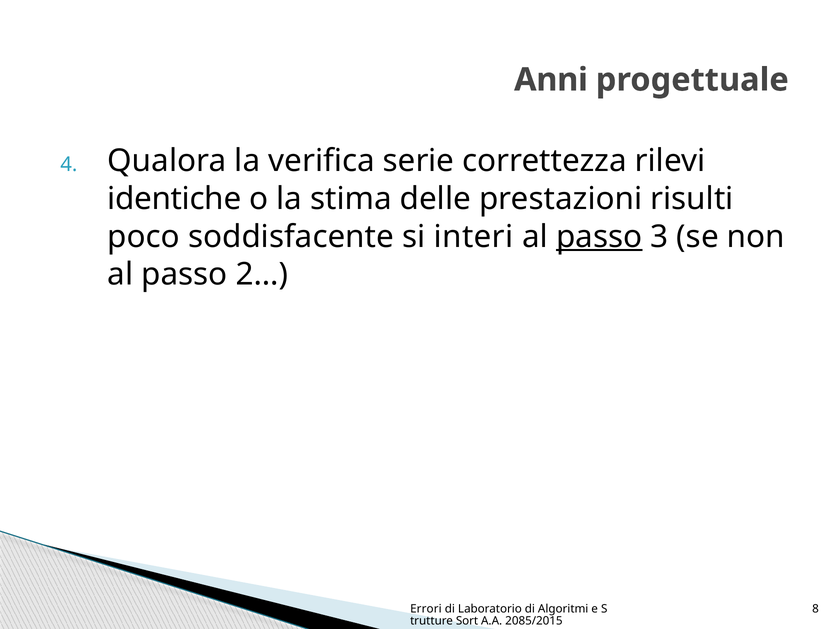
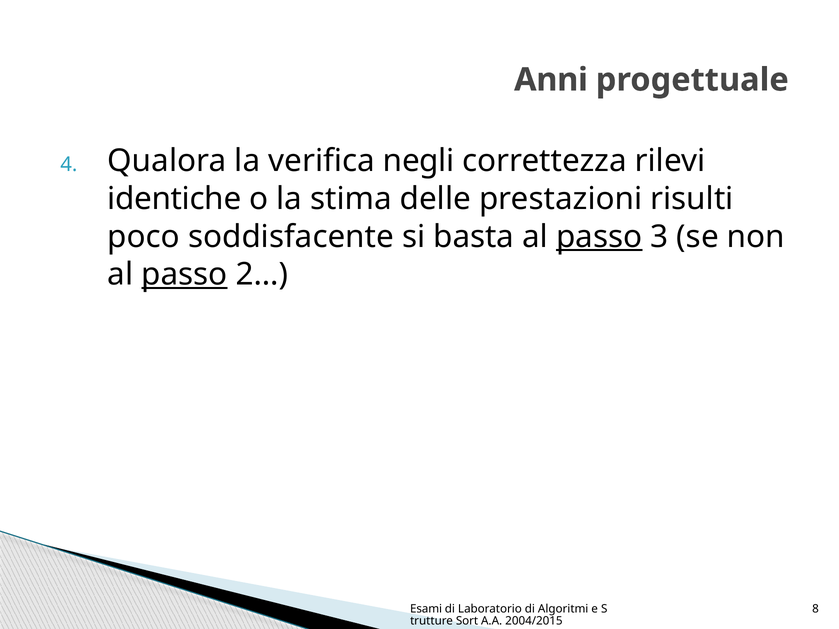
serie: serie -> negli
interi: interi -> basta
passo at (184, 275) underline: none -> present
Errori: Errori -> Esami
2085/2015: 2085/2015 -> 2004/2015
